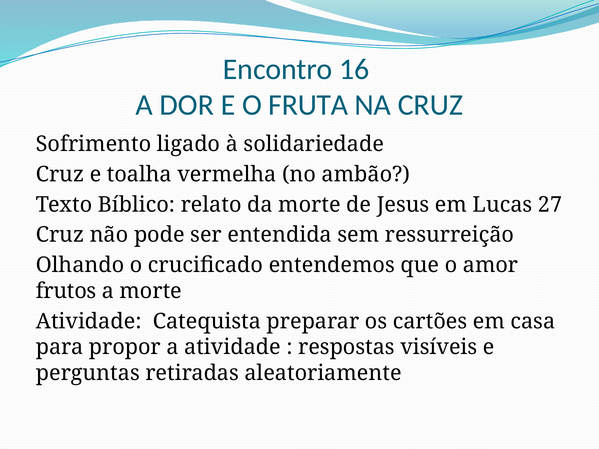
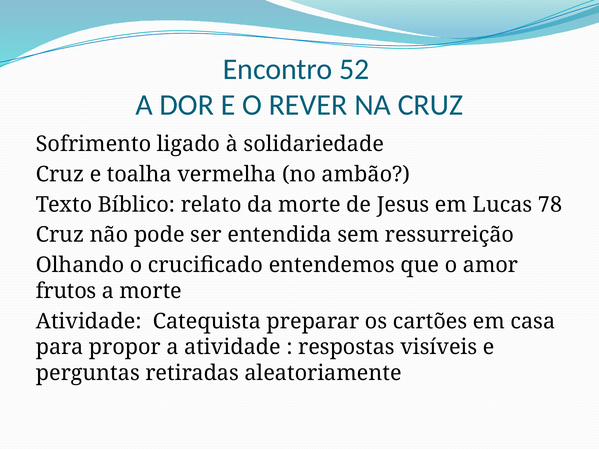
16: 16 -> 52
FRUTA: FRUTA -> REVER
27: 27 -> 78
